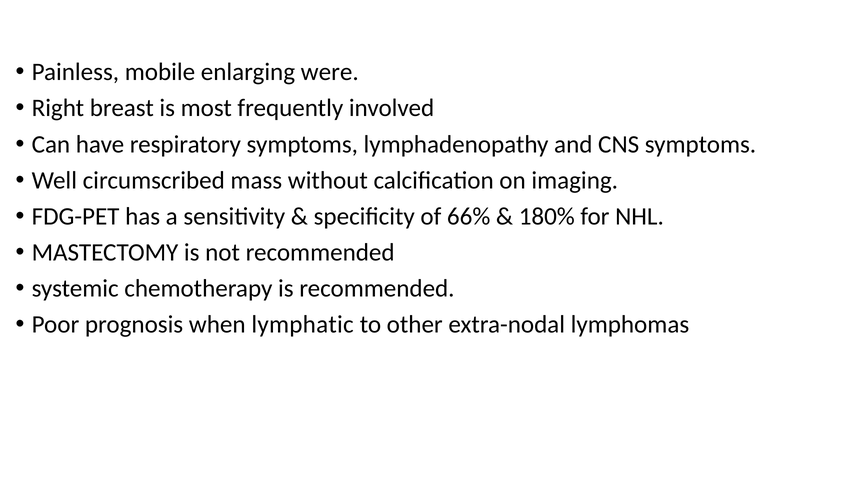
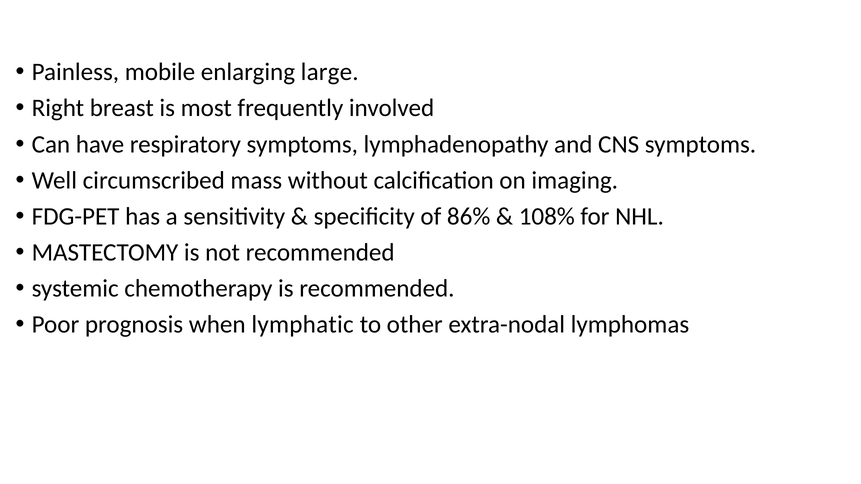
were: were -> large
66%: 66% -> 86%
180%: 180% -> 108%
